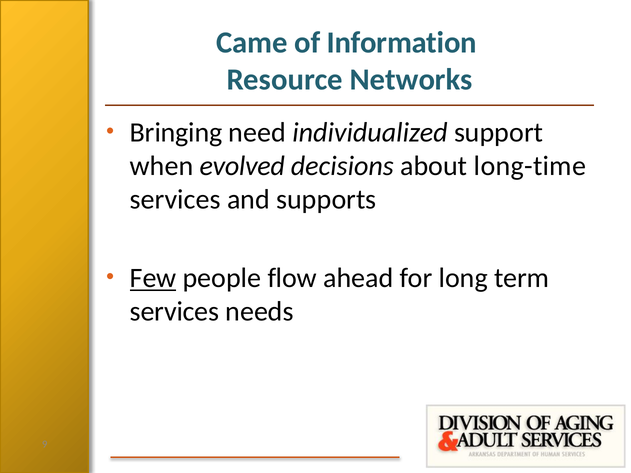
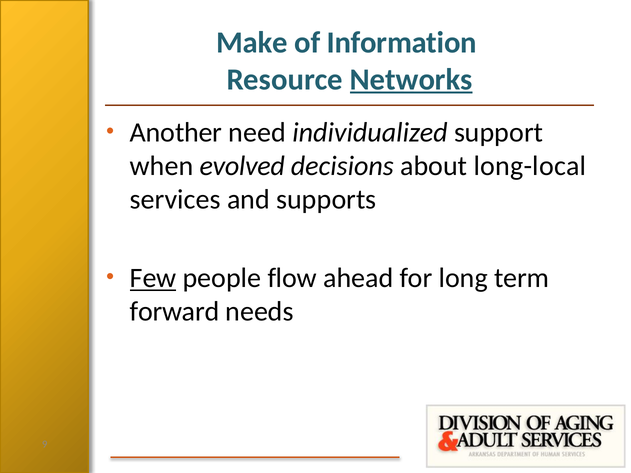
Came: Came -> Make
Networks underline: none -> present
Bringing: Bringing -> Another
long-time: long-time -> long-local
services at (175, 312): services -> forward
